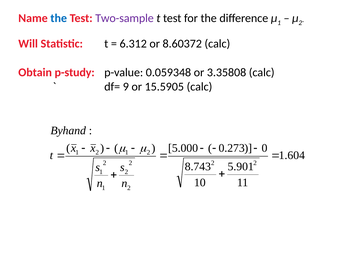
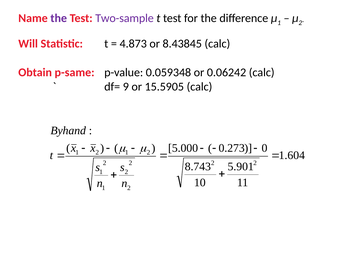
the at (59, 18) colour: blue -> purple
6.312: 6.312 -> 4.873
8.60372: 8.60372 -> 8.43845
p-study: p-study -> p-same
3.35808: 3.35808 -> 0.06242
